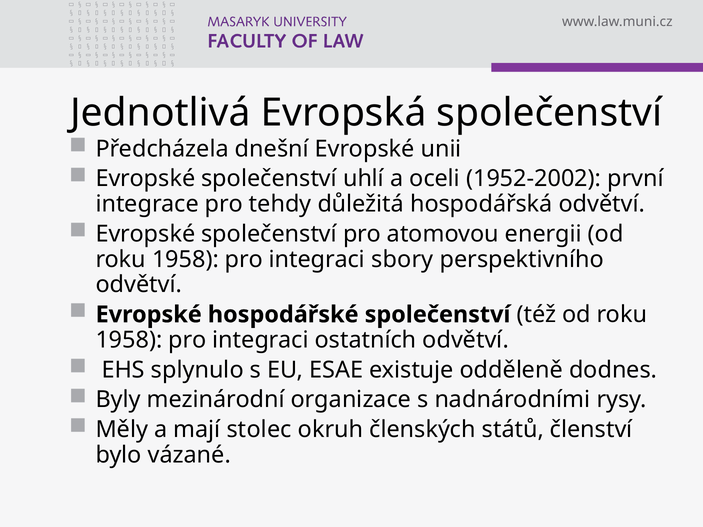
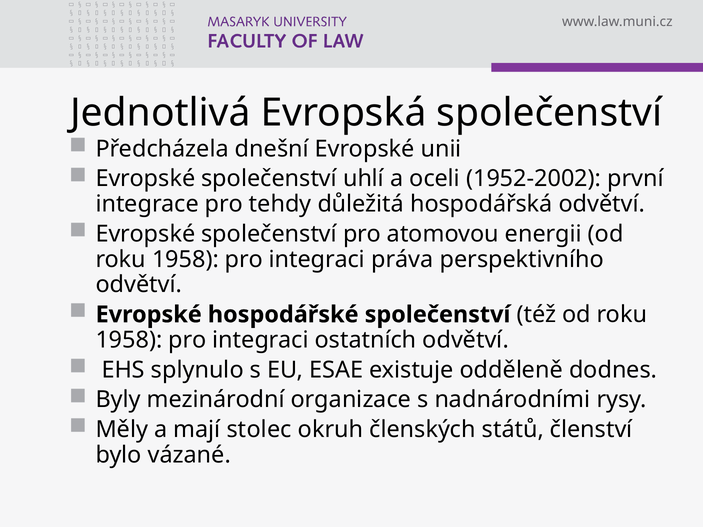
sbory: sbory -> práva
